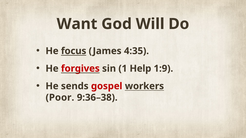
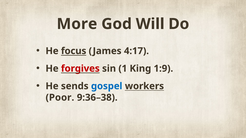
Want: Want -> More
4:35: 4:35 -> 4:17
Help: Help -> King
gospel colour: red -> blue
